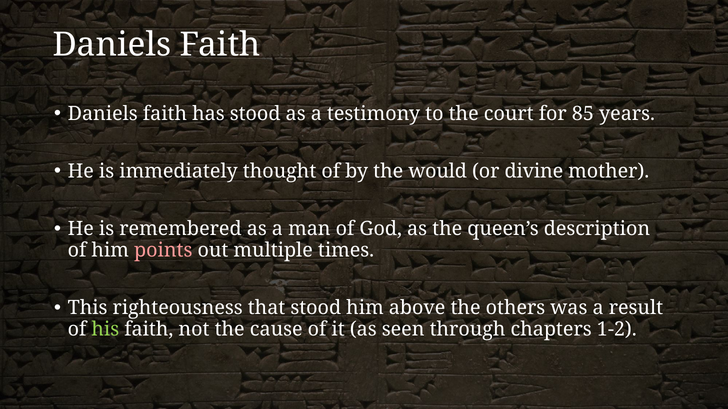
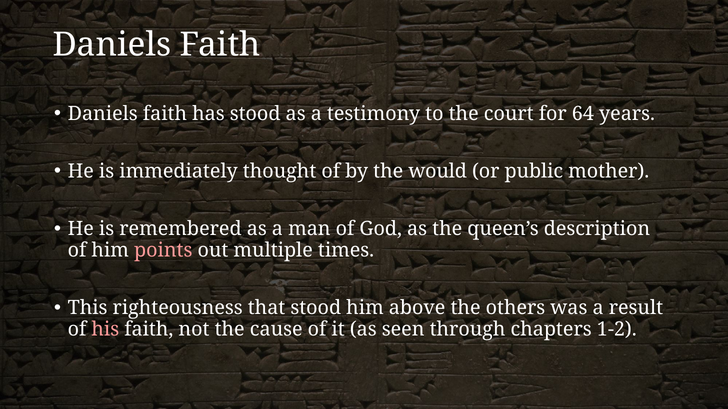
85: 85 -> 64
divine: divine -> public
his colour: light green -> pink
